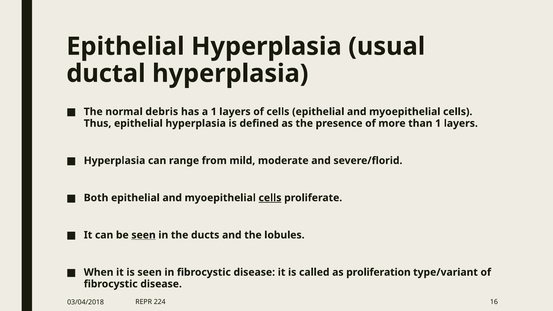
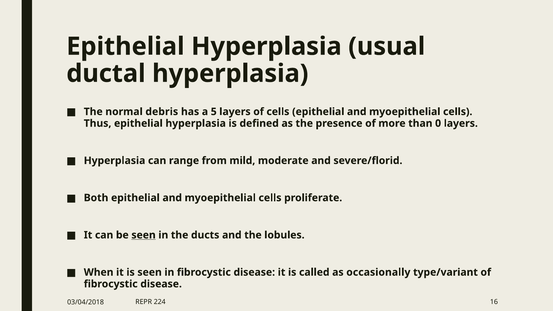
a 1: 1 -> 5
than 1: 1 -> 0
cells at (270, 198) underline: present -> none
proliferation: proliferation -> occasionally
